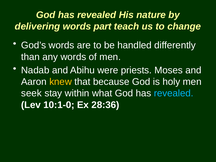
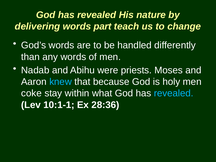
knew colour: yellow -> light blue
seek: seek -> coke
10:1-0: 10:1-0 -> 10:1-1
